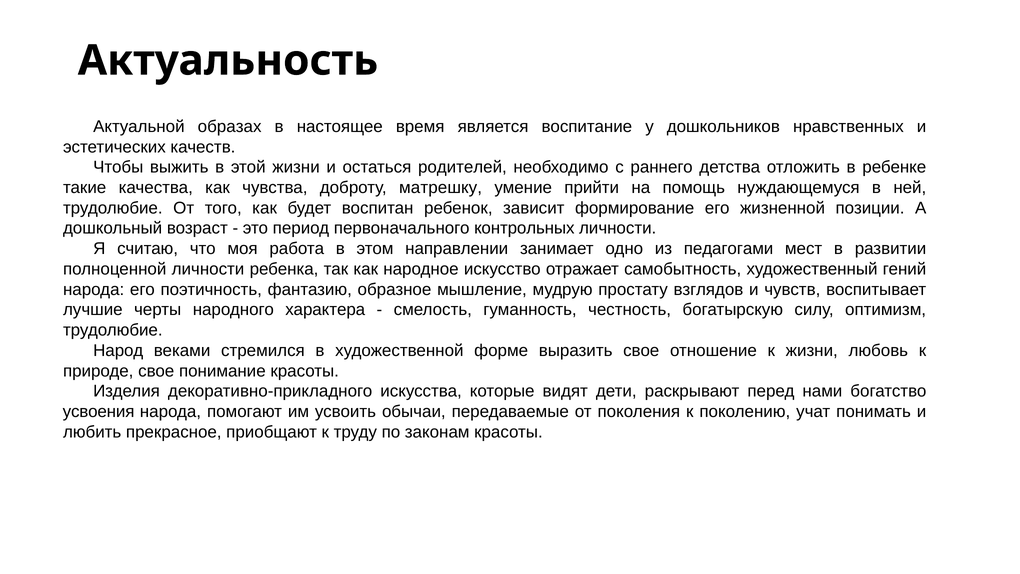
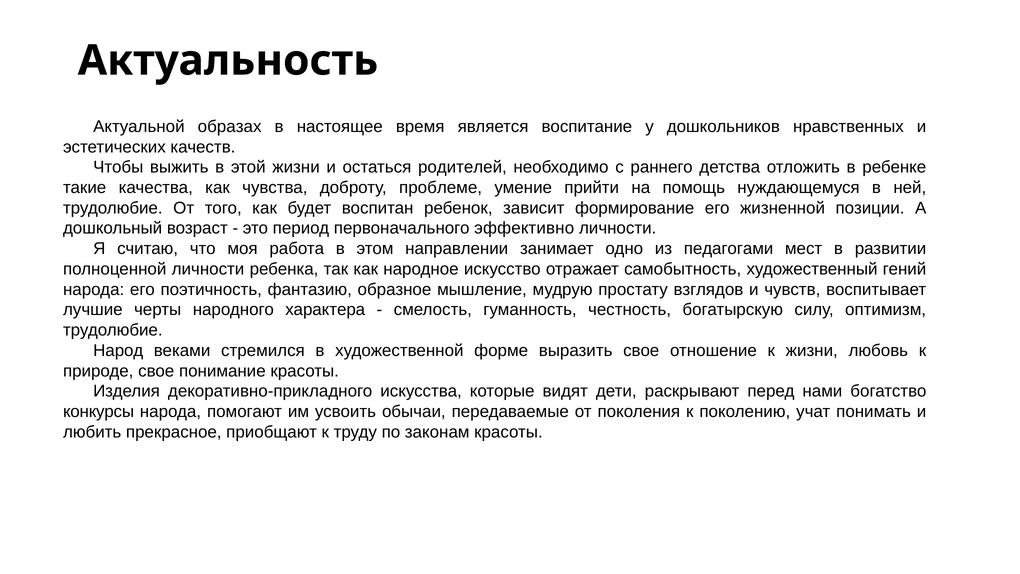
матрешку: матрешку -> проблеме
контрольных: контрольных -> эффективно
усвоения: усвоения -> конкурсы
